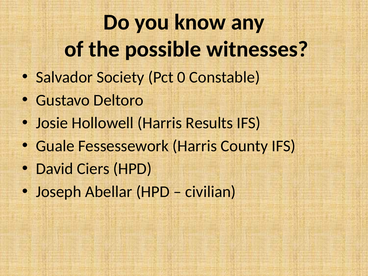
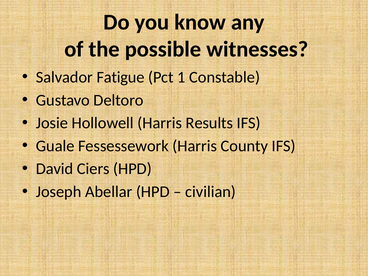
Society: Society -> Fatigue
0: 0 -> 1
